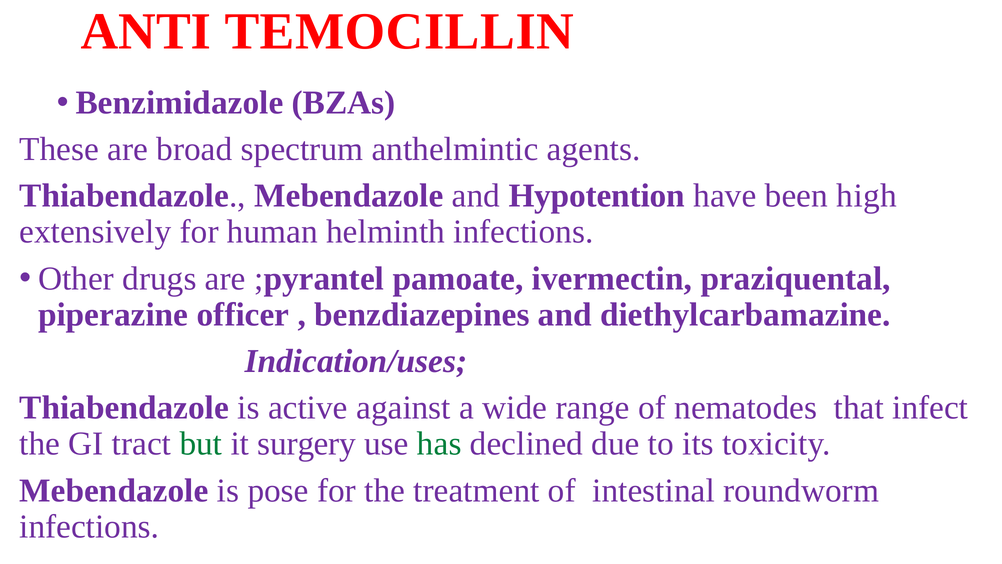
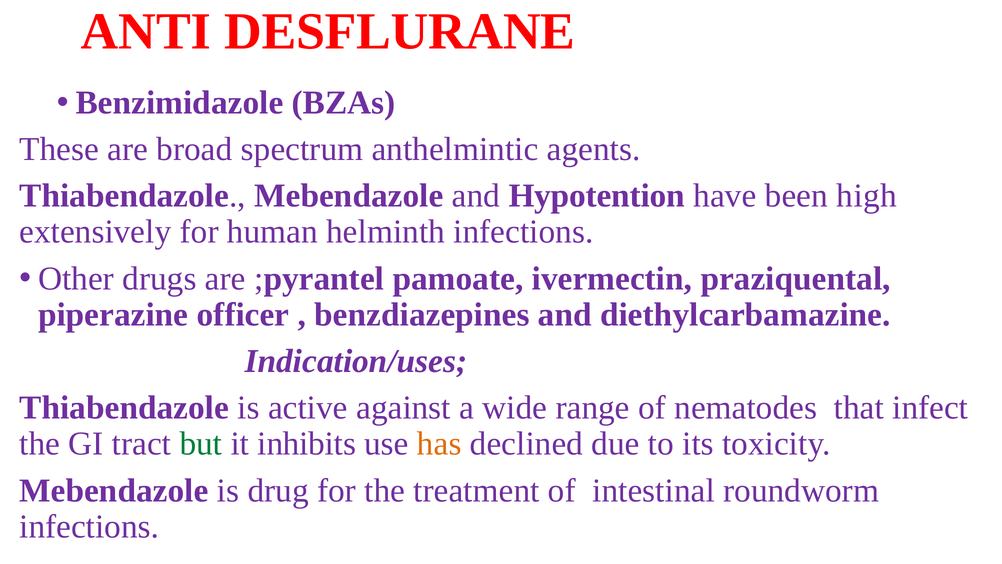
TEMOCILLIN: TEMOCILLIN -> DESFLURANE
surgery: surgery -> inhibits
has colour: green -> orange
pose: pose -> drug
